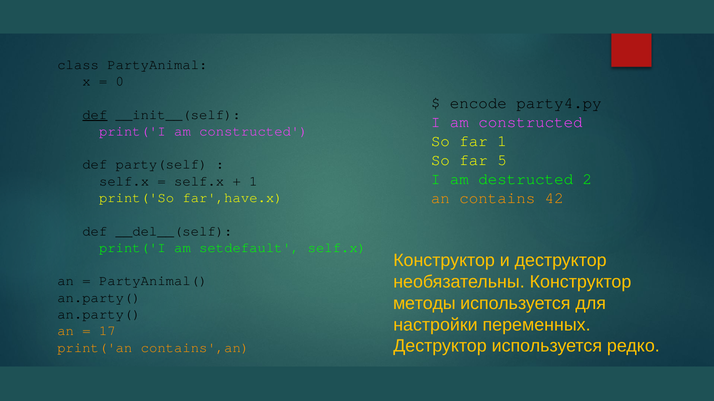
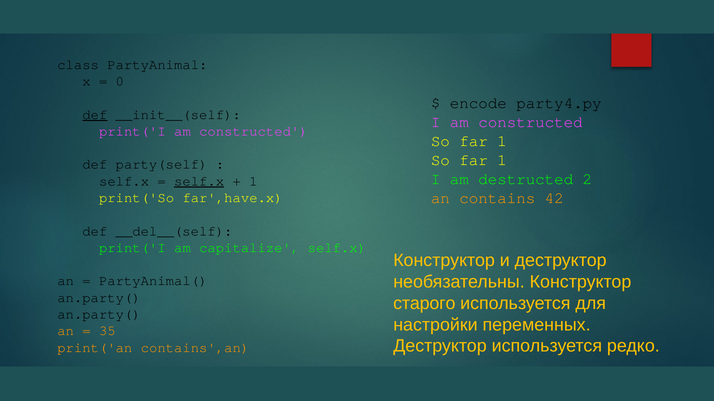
5 at (502, 160): 5 -> 1
self.x at (199, 181) underline: none -> present
setdefault: setdefault -> capitalize
методы: методы -> старого
17: 17 -> 35
